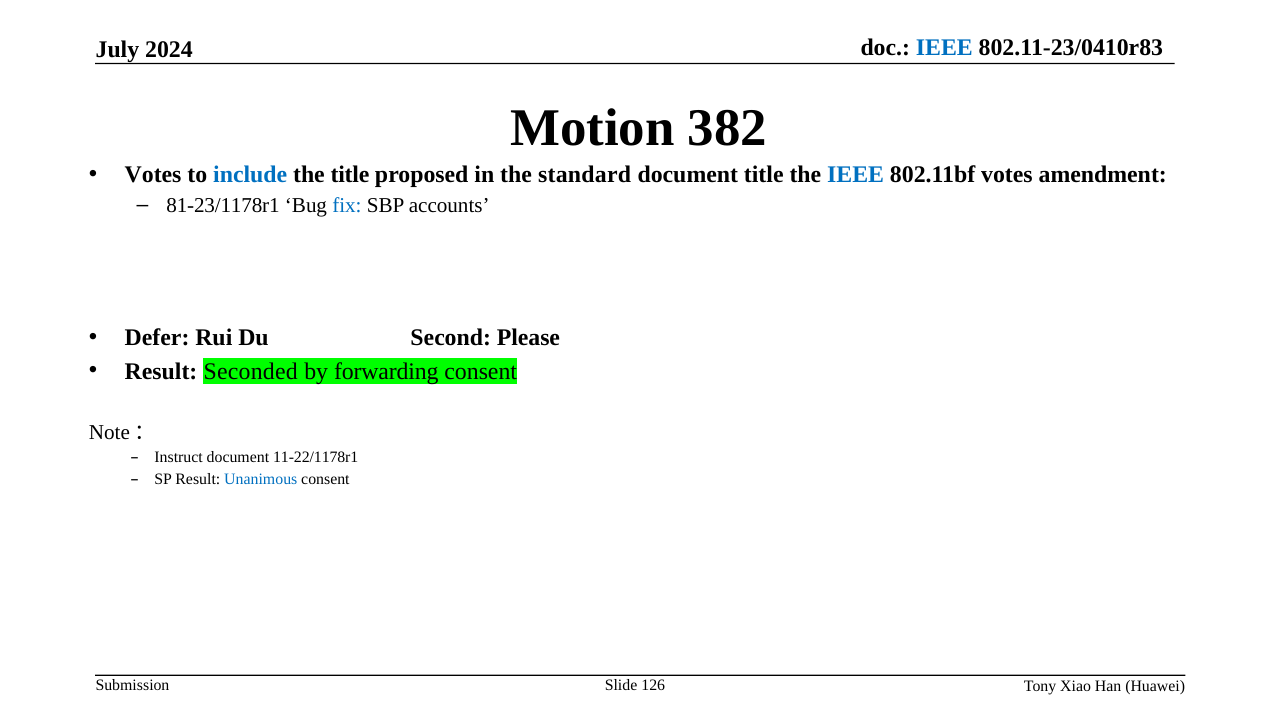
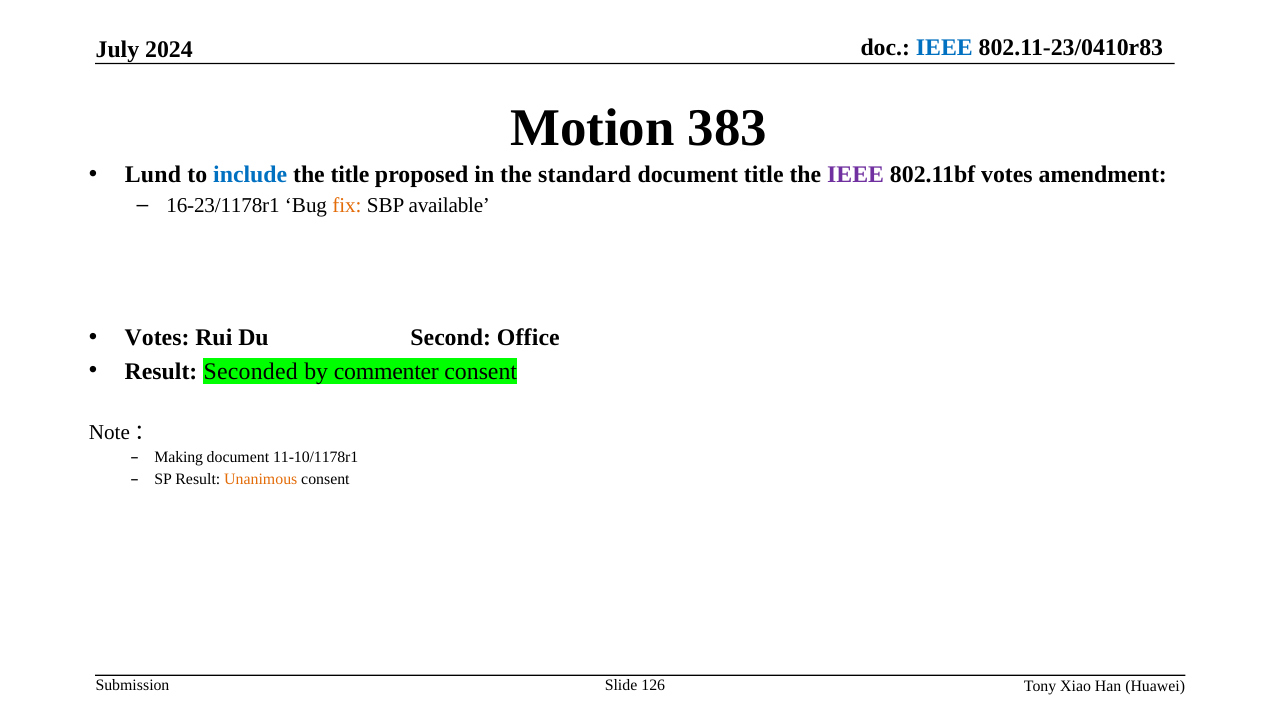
382: 382 -> 383
Votes at (153, 175): Votes -> Lund
IEEE at (856, 175) colour: blue -> purple
81-23/1178r1: 81-23/1178r1 -> 16-23/1178r1
fix colour: blue -> orange
accounts: accounts -> available
Defer at (157, 338): Defer -> Votes
Please: Please -> Office
forwarding: forwarding -> commenter
Instruct: Instruct -> Making
11-22/1178r1: 11-22/1178r1 -> 11-10/1178r1
Unanimous colour: blue -> orange
